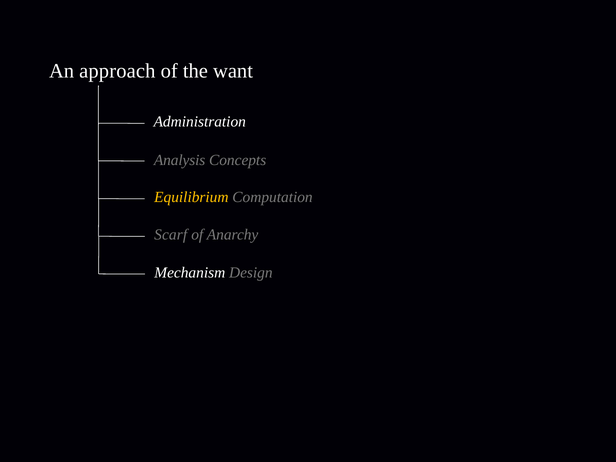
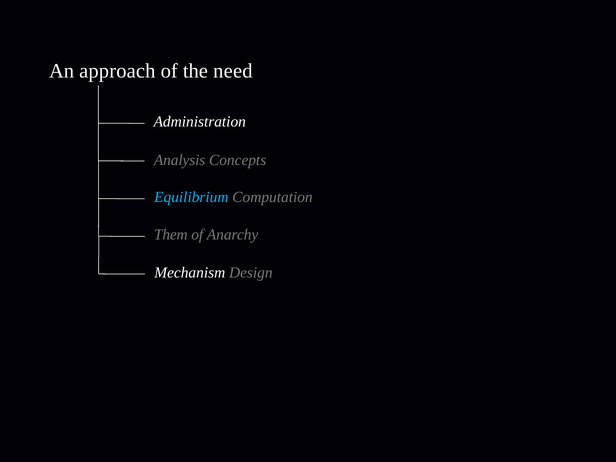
want: want -> need
Equilibrium colour: yellow -> light blue
Scarf: Scarf -> Them
